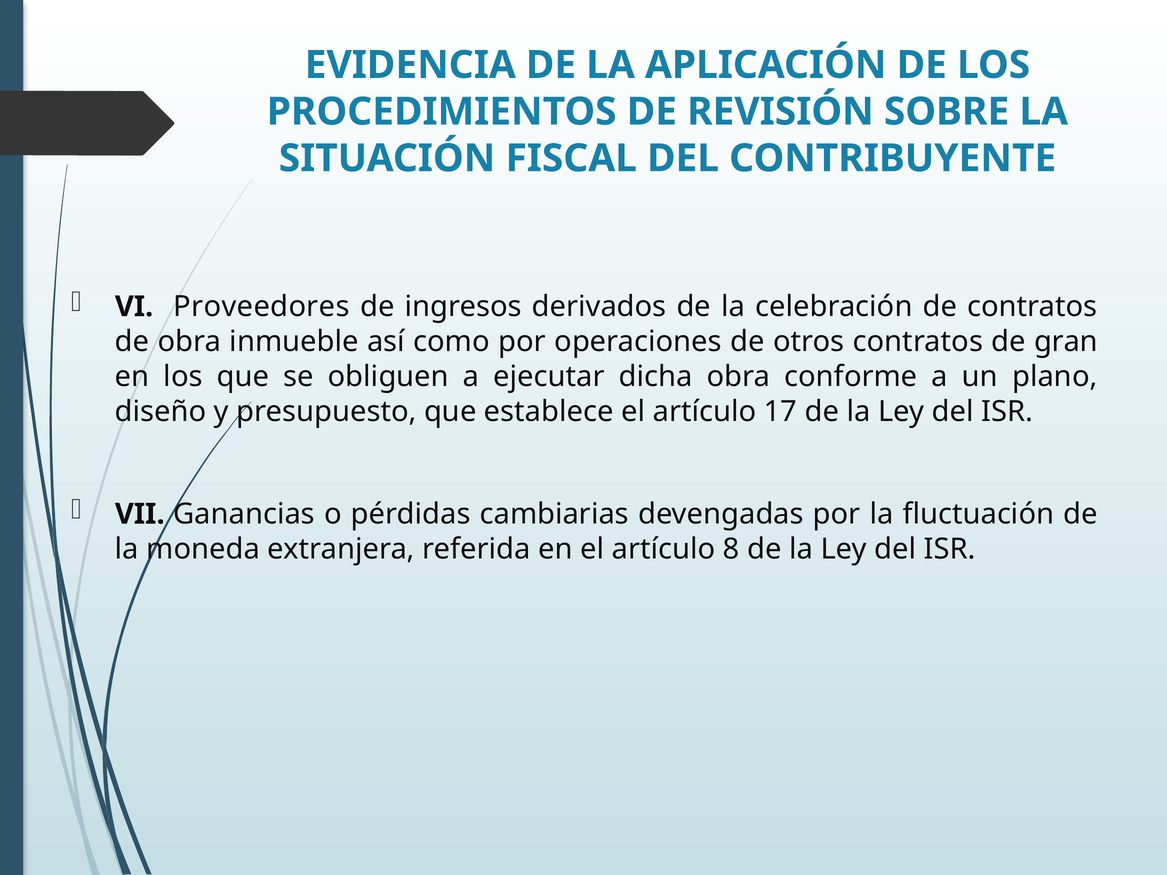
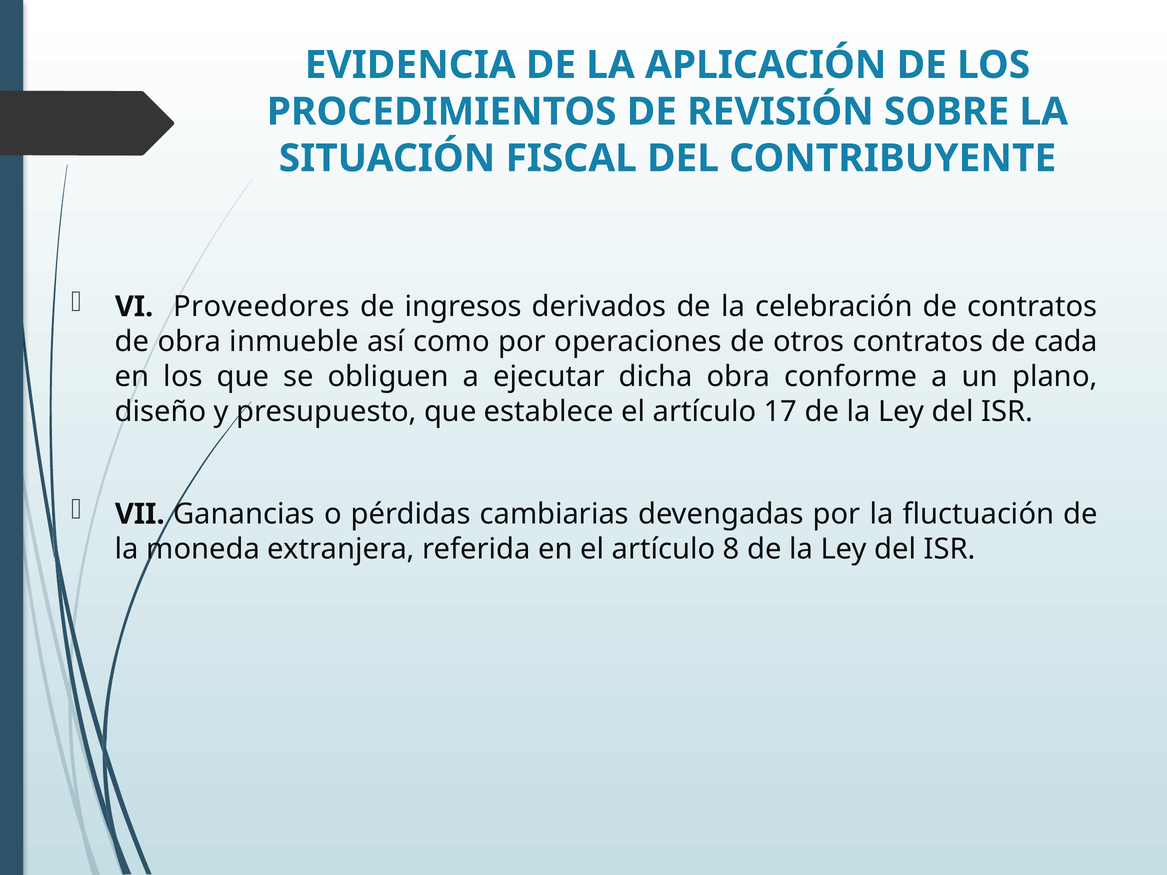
gran: gran -> cada
